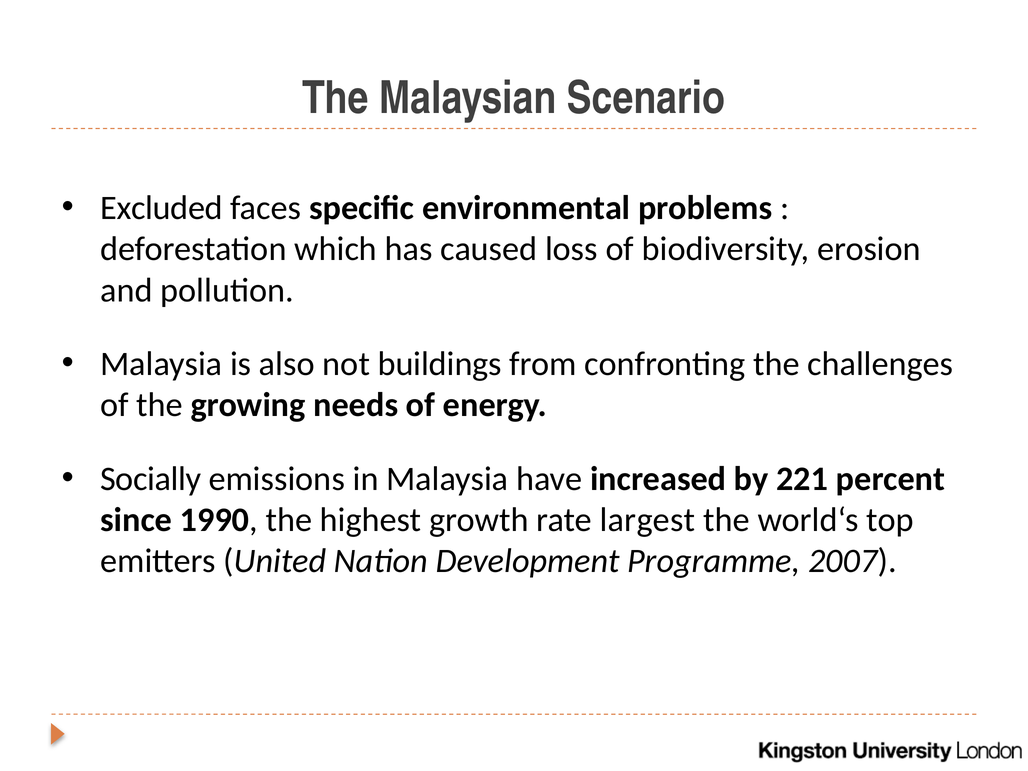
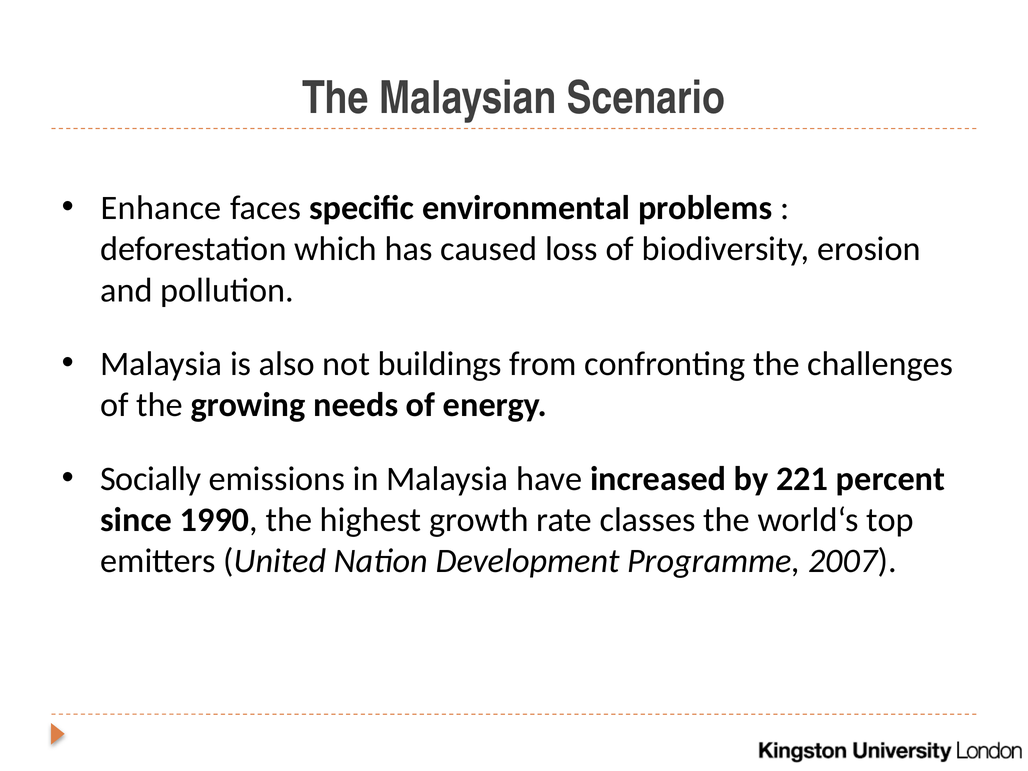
Excluded: Excluded -> Enhance
largest: largest -> classes
